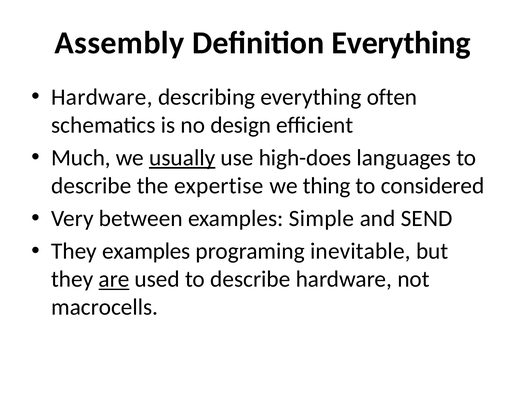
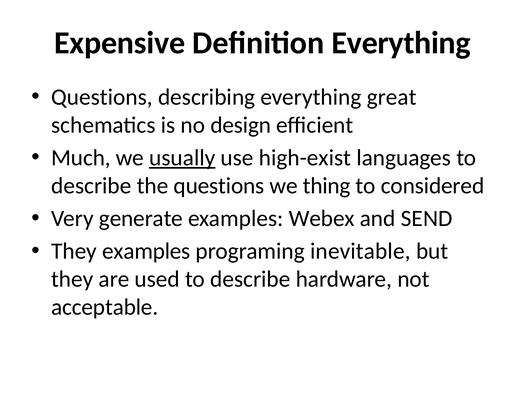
Assembly: Assembly -> Expensive
Hardware at (102, 97): Hardware -> Questions
often: often -> great
high-does: high-does -> high-exist
the expertise: expertise -> questions
between: between -> generate
Simple: Simple -> Webex
are underline: present -> none
macrocells: macrocells -> acceptable
